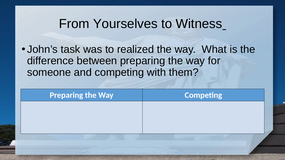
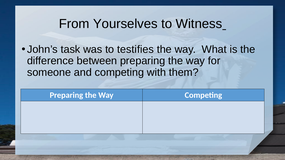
realized: realized -> testifies
